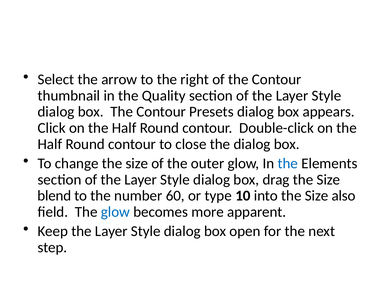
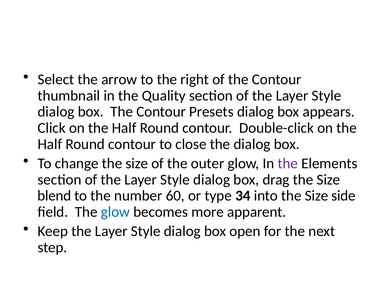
the at (288, 164) colour: blue -> purple
10: 10 -> 34
also: also -> side
